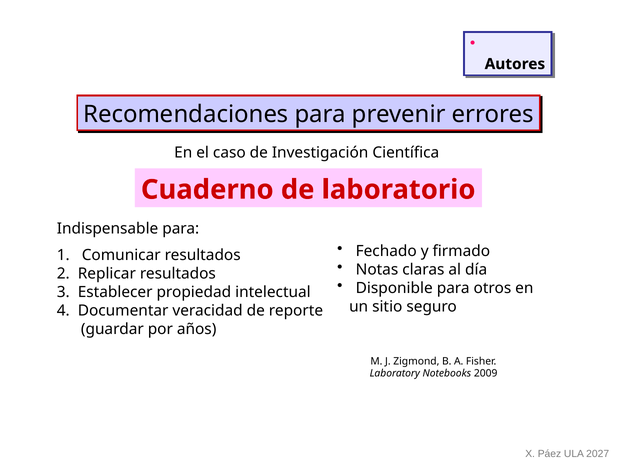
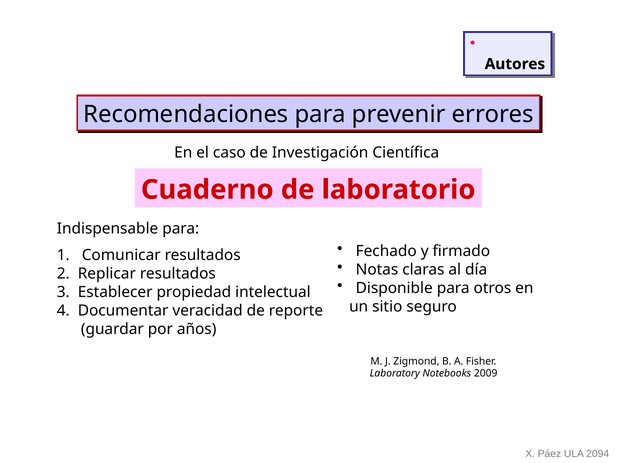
2027: 2027 -> 2094
